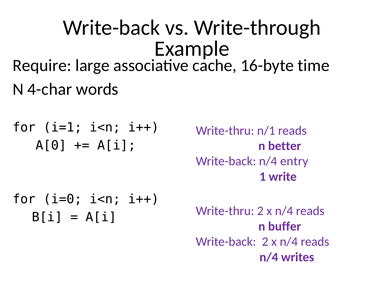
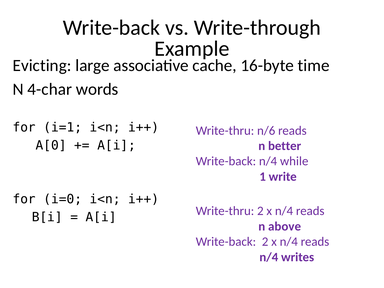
Require: Require -> Evicting
n/1: n/1 -> n/6
entry: entry -> while
buffer: buffer -> above
